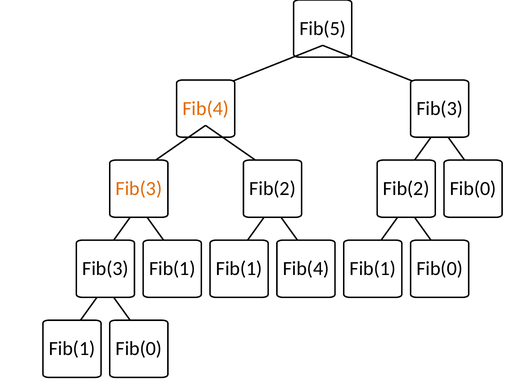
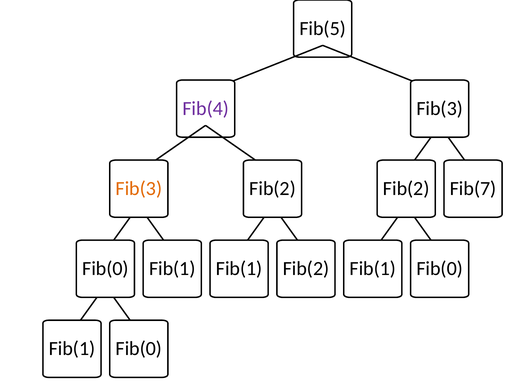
Fib(4 at (206, 109) colour: orange -> purple
Fib(0 at (473, 189): Fib(0 -> Fib(7
Fib(3 at (105, 269): Fib(3 -> Fib(0
Fib(4 at (306, 269): Fib(4 -> Fib(2
